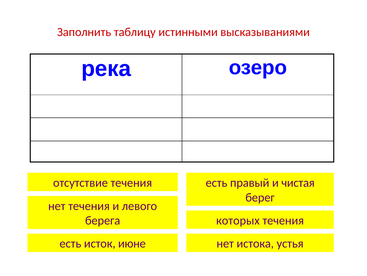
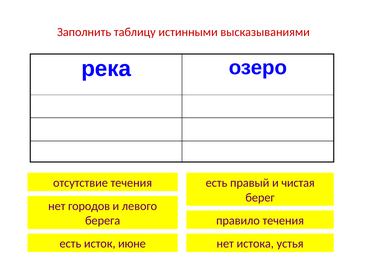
нет течения: течения -> городов
которых: которых -> правило
